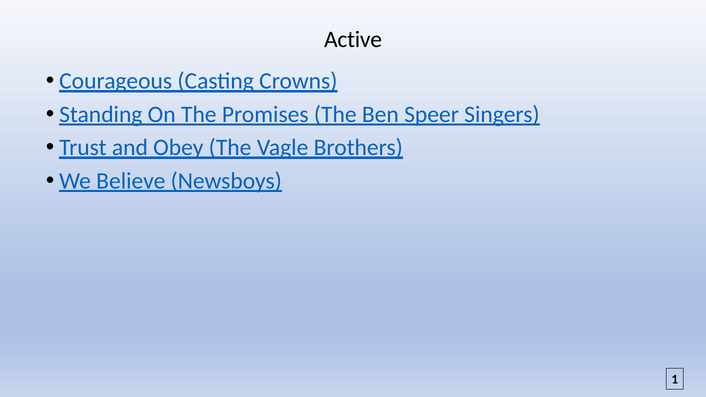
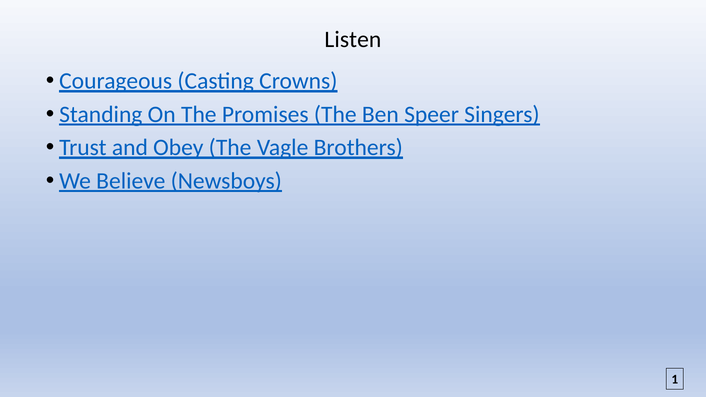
Active: Active -> Listen
